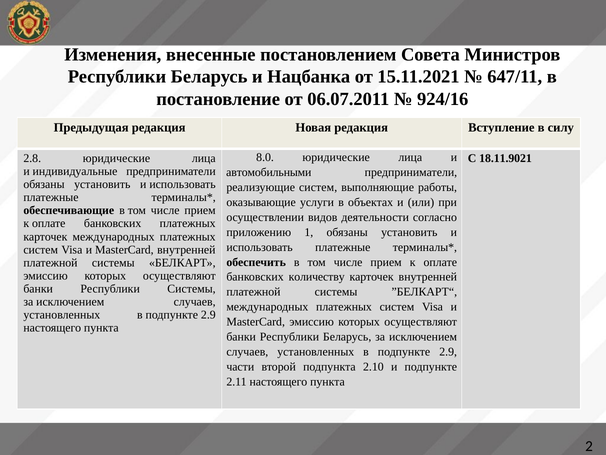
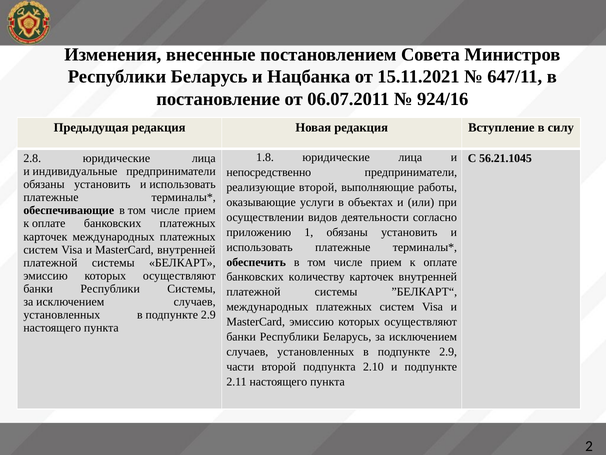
8.0: 8.0 -> 1.8
18.11.9021: 18.11.9021 -> 56.21.1045
автомобильными: автомобильными -> непосредственно
реализующие систем: систем -> второй
